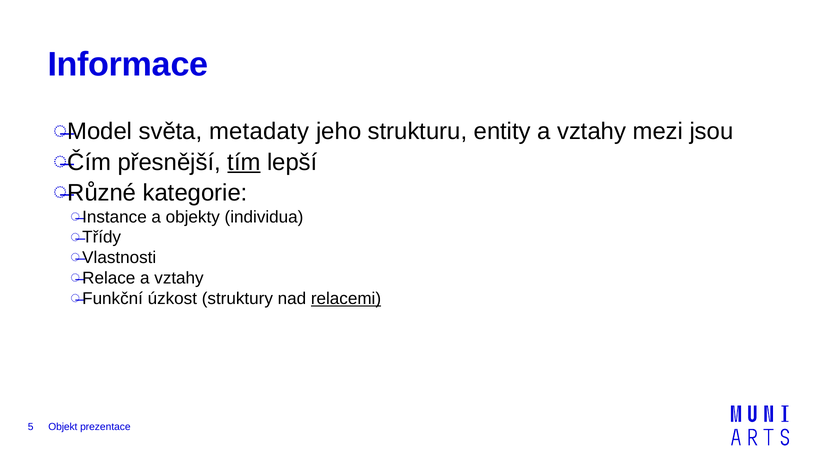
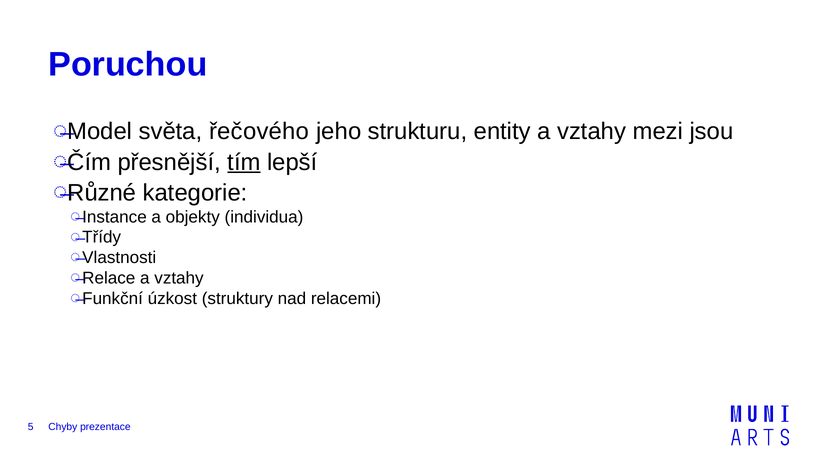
Informace: Informace -> Poruchou
metadaty: metadaty -> řečového
relacemi underline: present -> none
Objekt: Objekt -> Chyby
